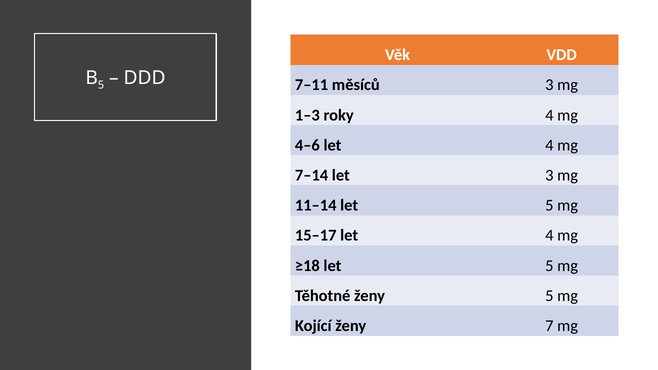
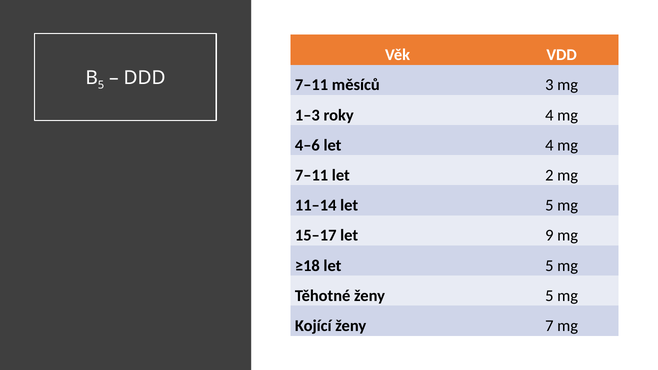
7–14 at (312, 175): 7–14 -> 7–11
let 3: 3 -> 2
15–17 let 4: 4 -> 9
